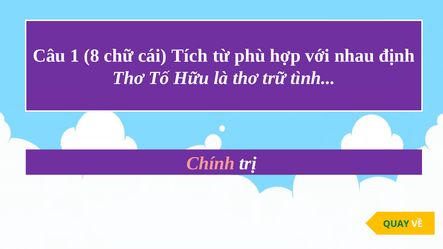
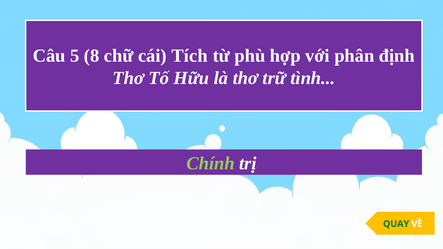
1: 1 -> 5
nhau: nhau -> phân
Chính colour: pink -> light green
